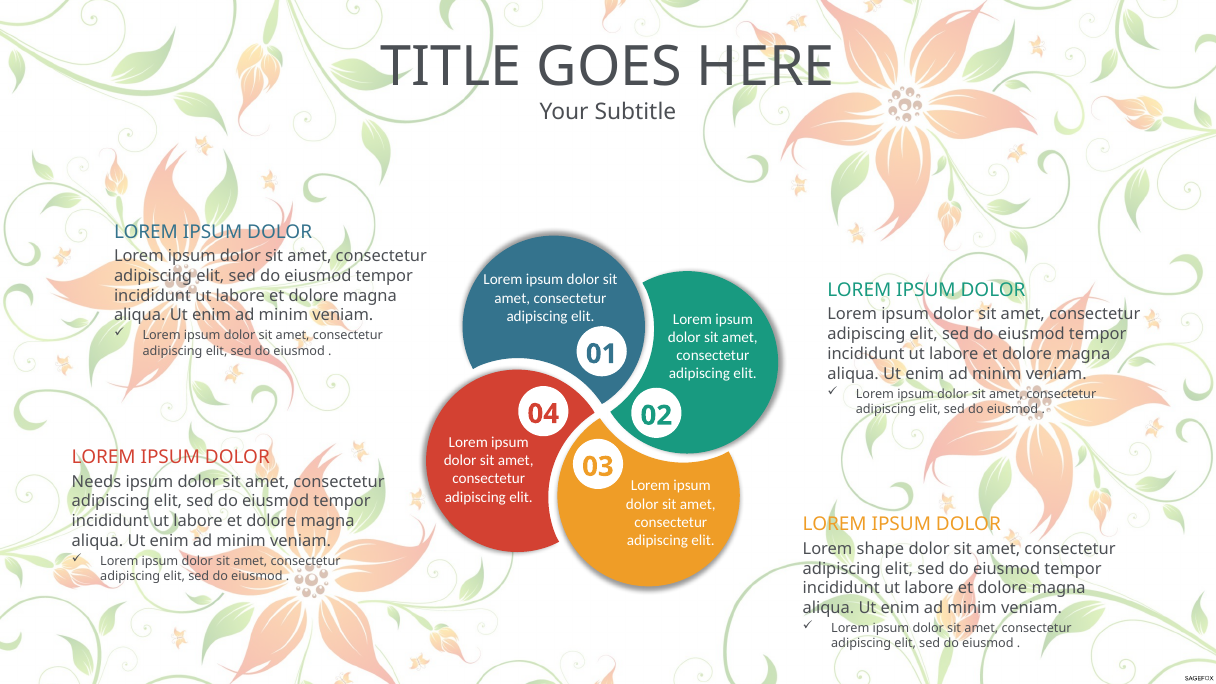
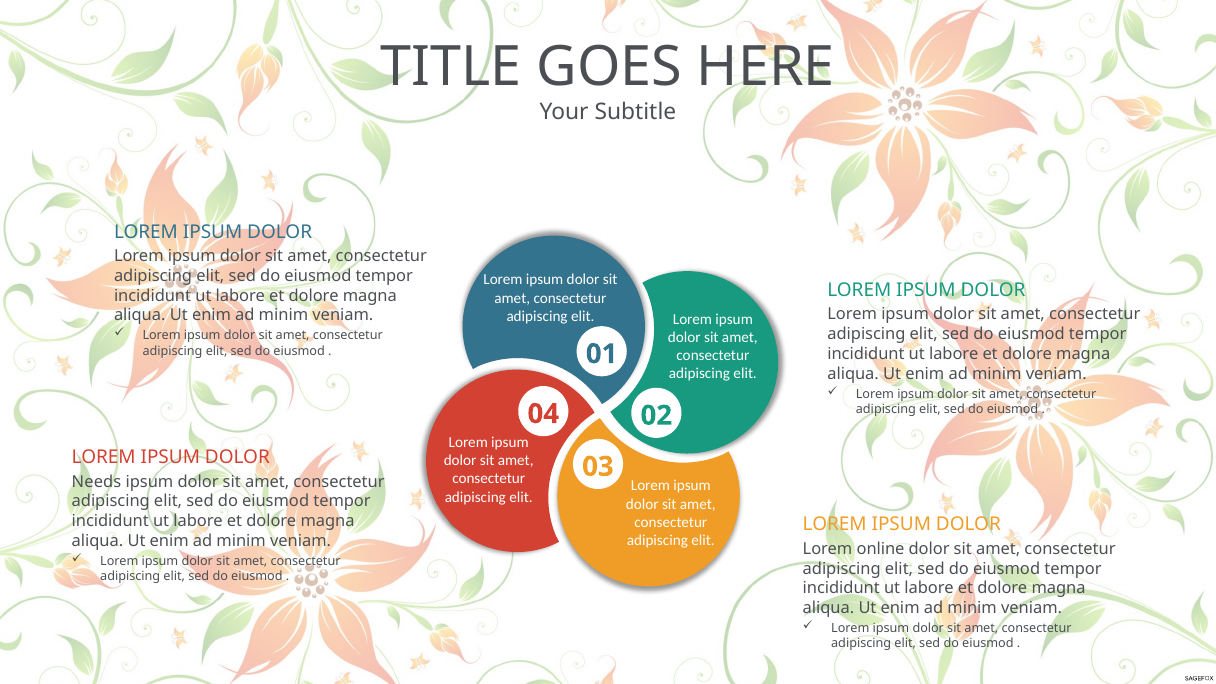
shape: shape -> online
